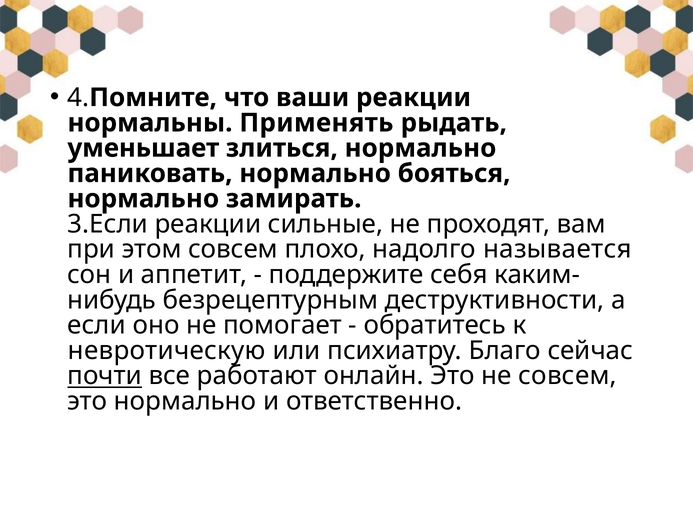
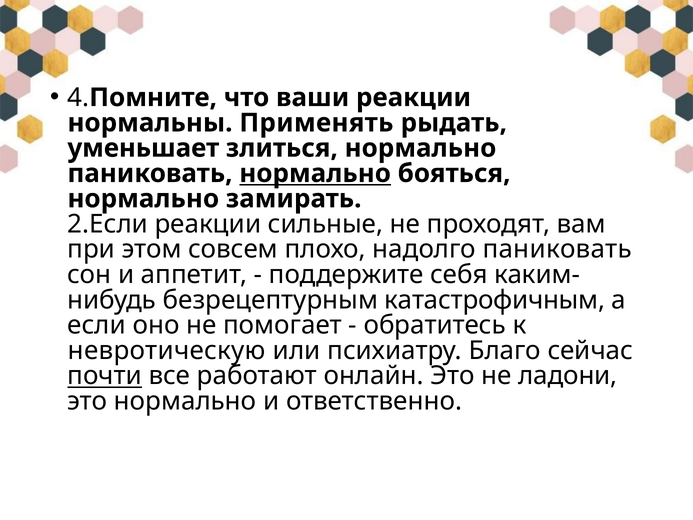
нормально at (315, 173) underline: none -> present
3.Если: 3.Если -> 2.Если
надолго называется: называется -> паниковать
деструктивности: деструктивности -> катастрофичным
не совсем: совсем -> ладони
